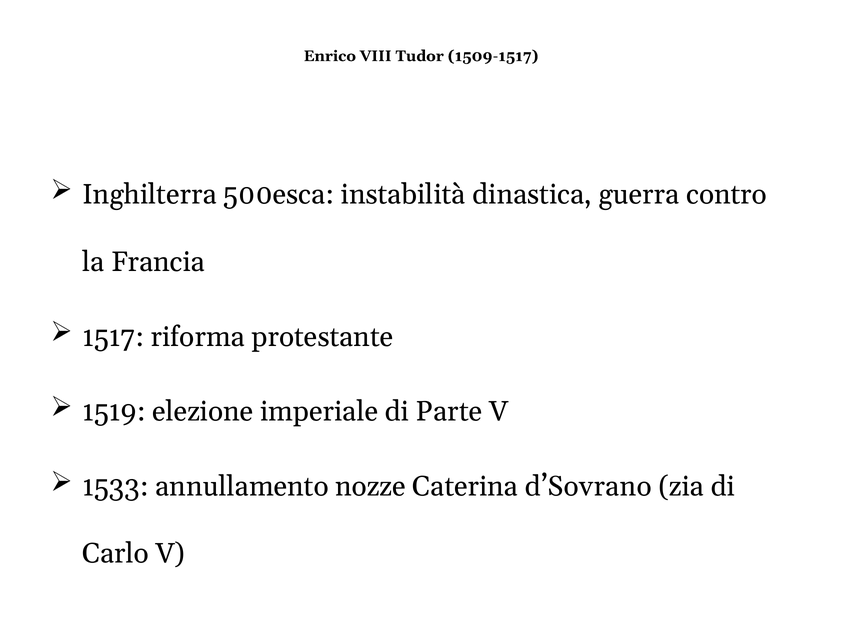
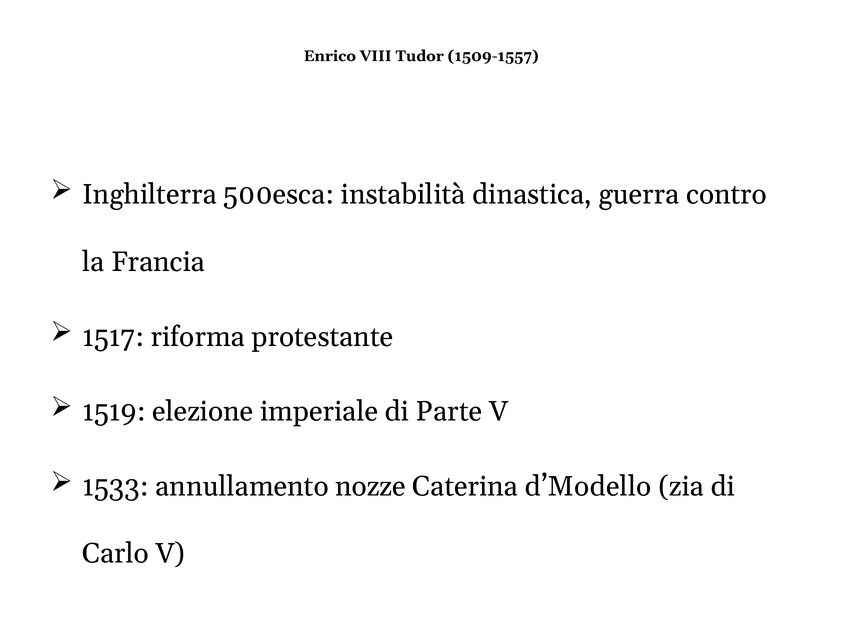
1509-1517: 1509-1517 -> 1509-1557
d’Sovrano: d’Sovrano -> d’Modello
